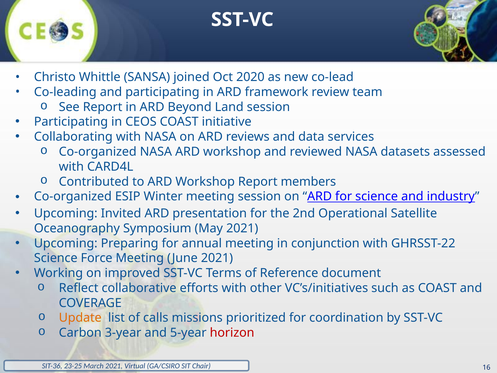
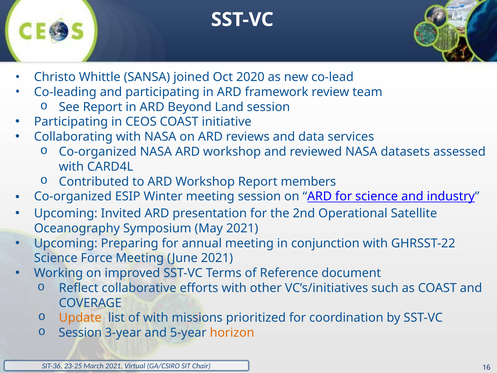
of calls: calls -> with
Carbon at (80, 333): Carbon -> Session
horizon colour: red -> orange
